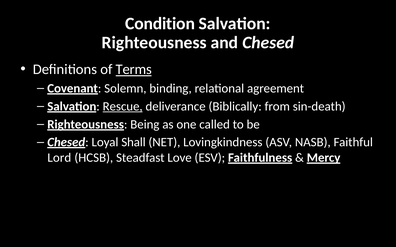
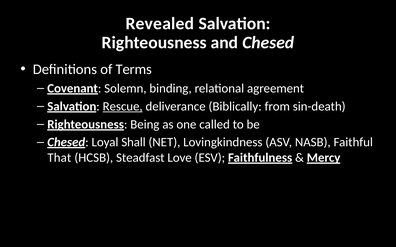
Condition: Condition -> Revealed
Terms underline: present -> none
Lord: Lord -> That
